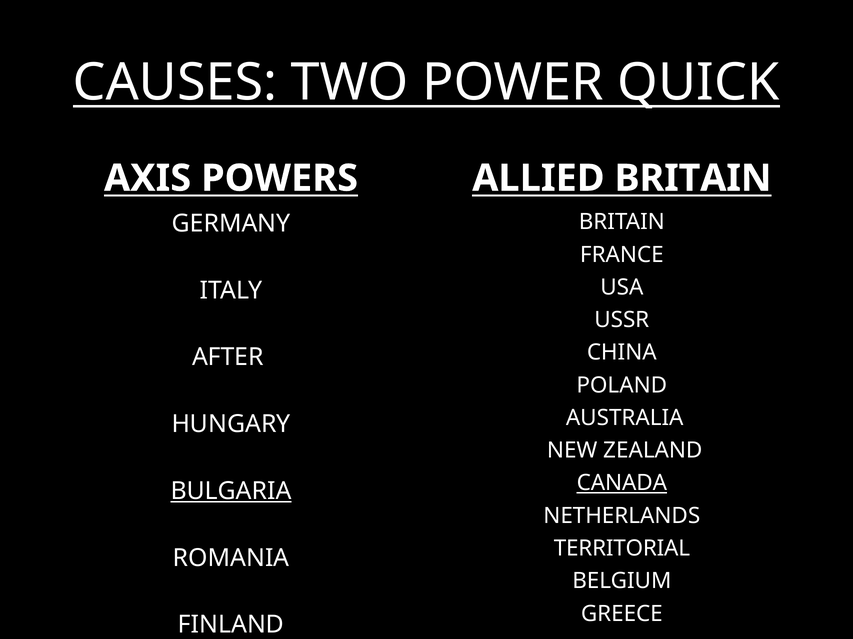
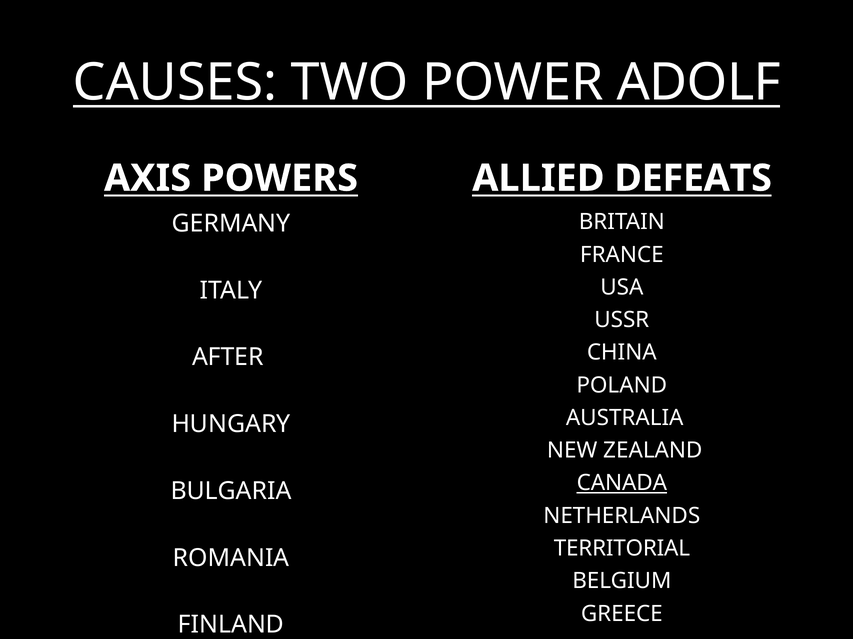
QUICK: QUICK -> ADOLF
ALLIED BRITAIN: BRITAIN -> DEFEATS
BULGARIA underline: present -> none
